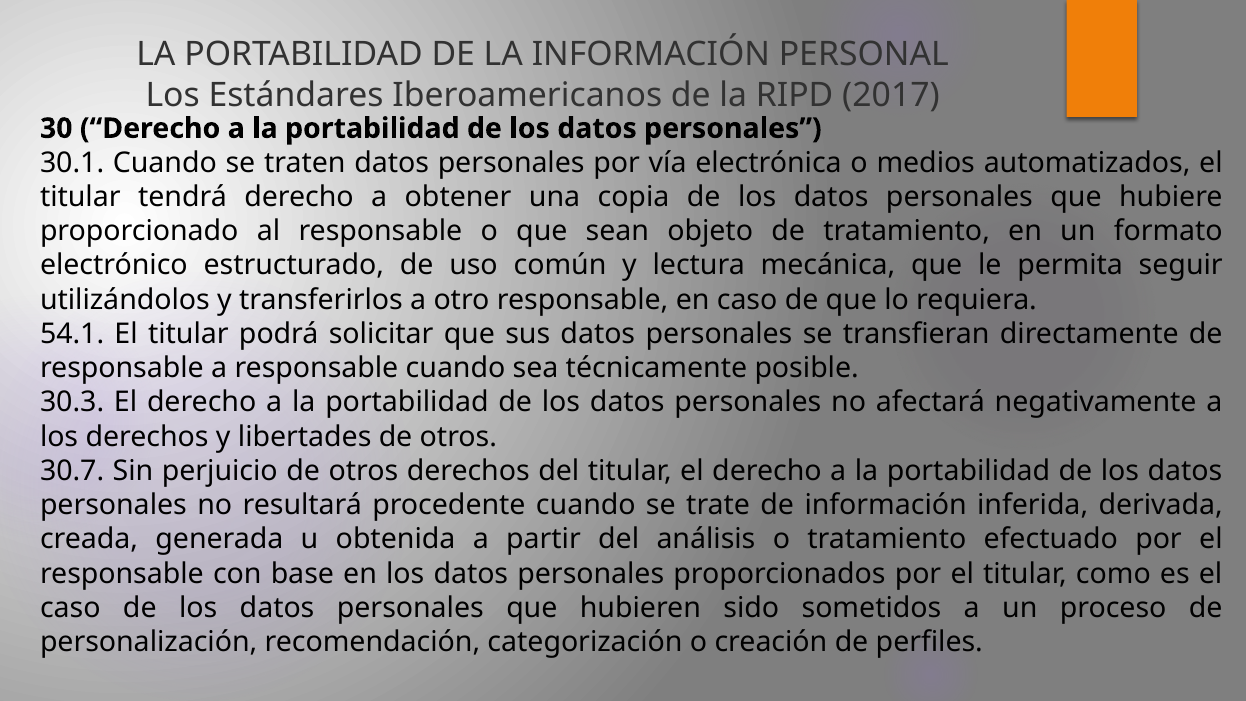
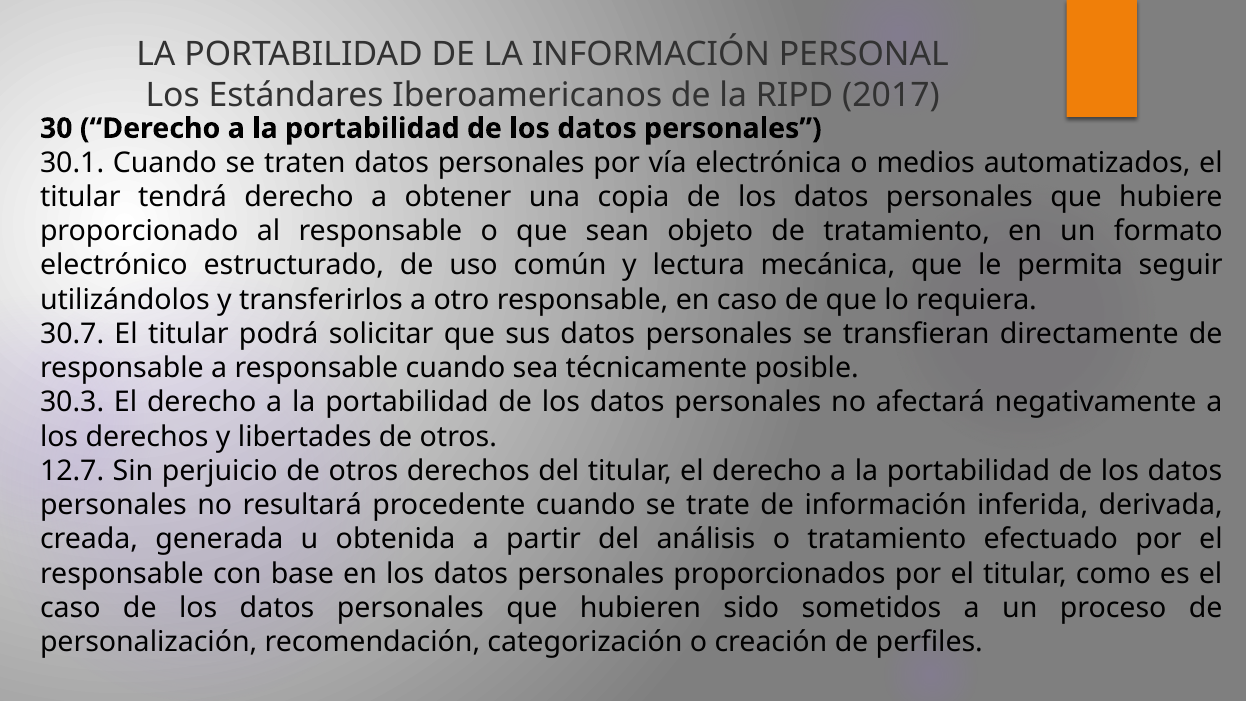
54.1: 54.1 -> 30.7
30.7: 30.7 -> 12.7
